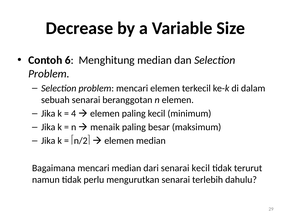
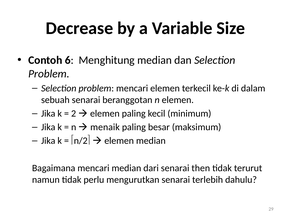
4: 4 -> 2
senarai kecil: kecil -> then
